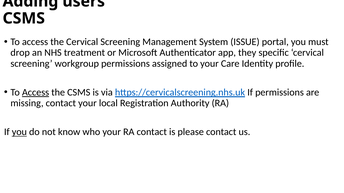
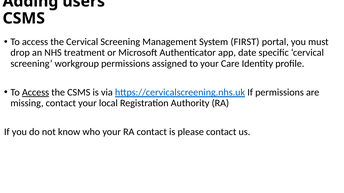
ISSUE: ISSUE -> FIRST
they: they -> date
you at (19, 132) underline: present -> none
